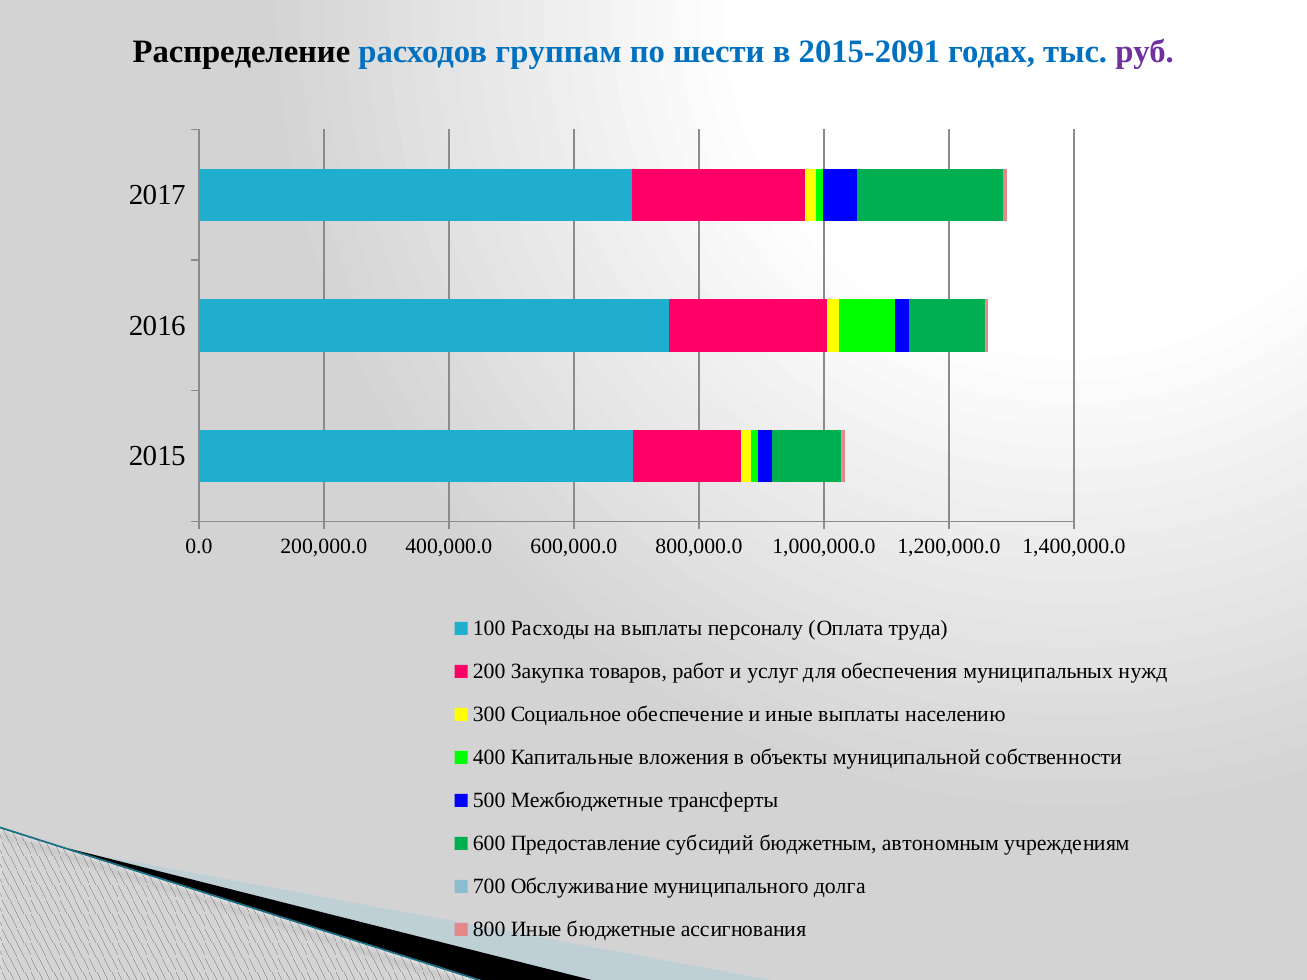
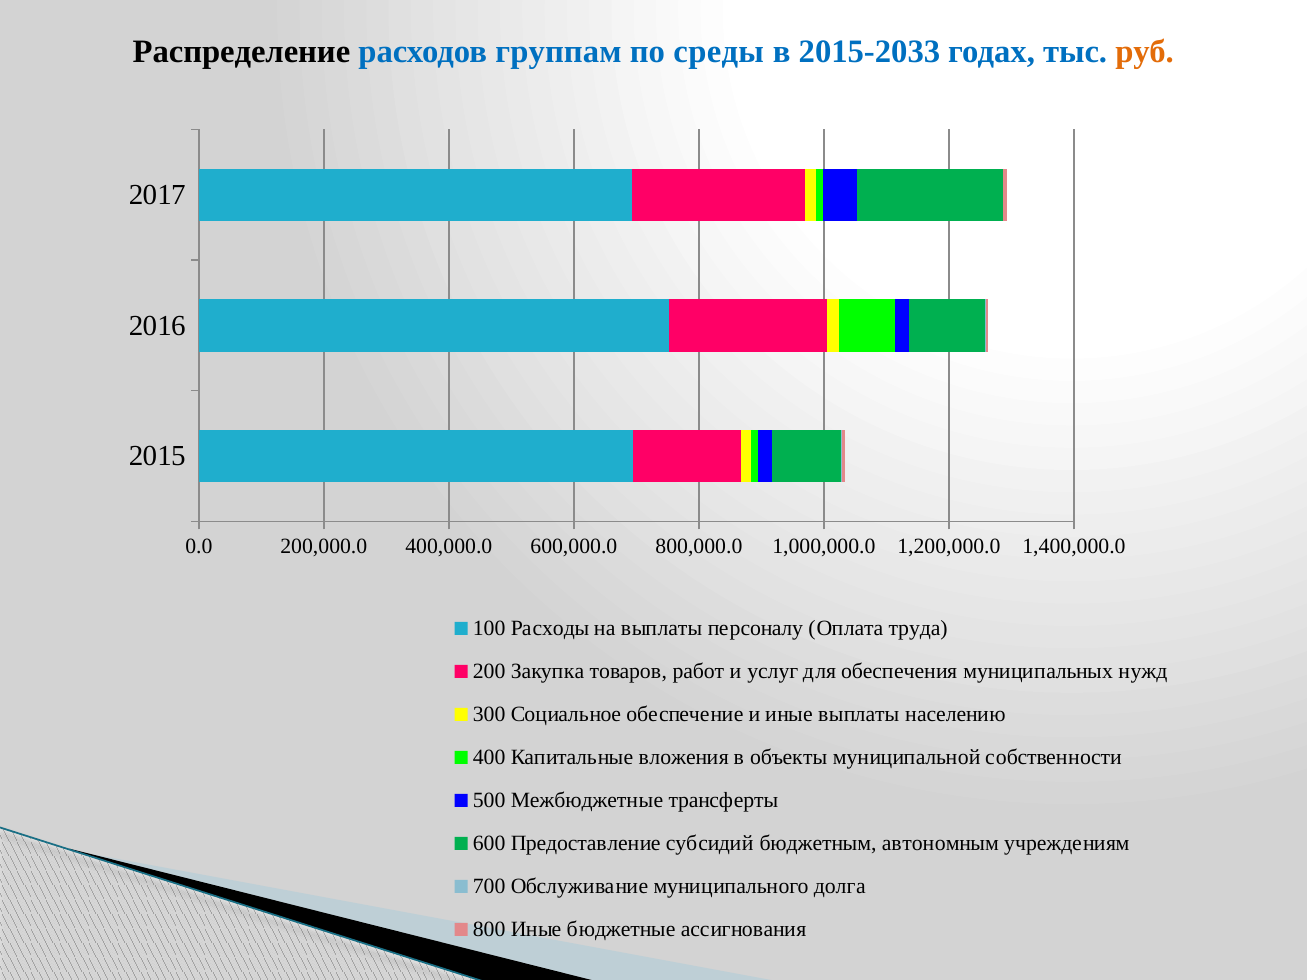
шести: шести -> среды
2015-2091: 2015-2091 -> 2015-2033
руб colour: purple -> orange
